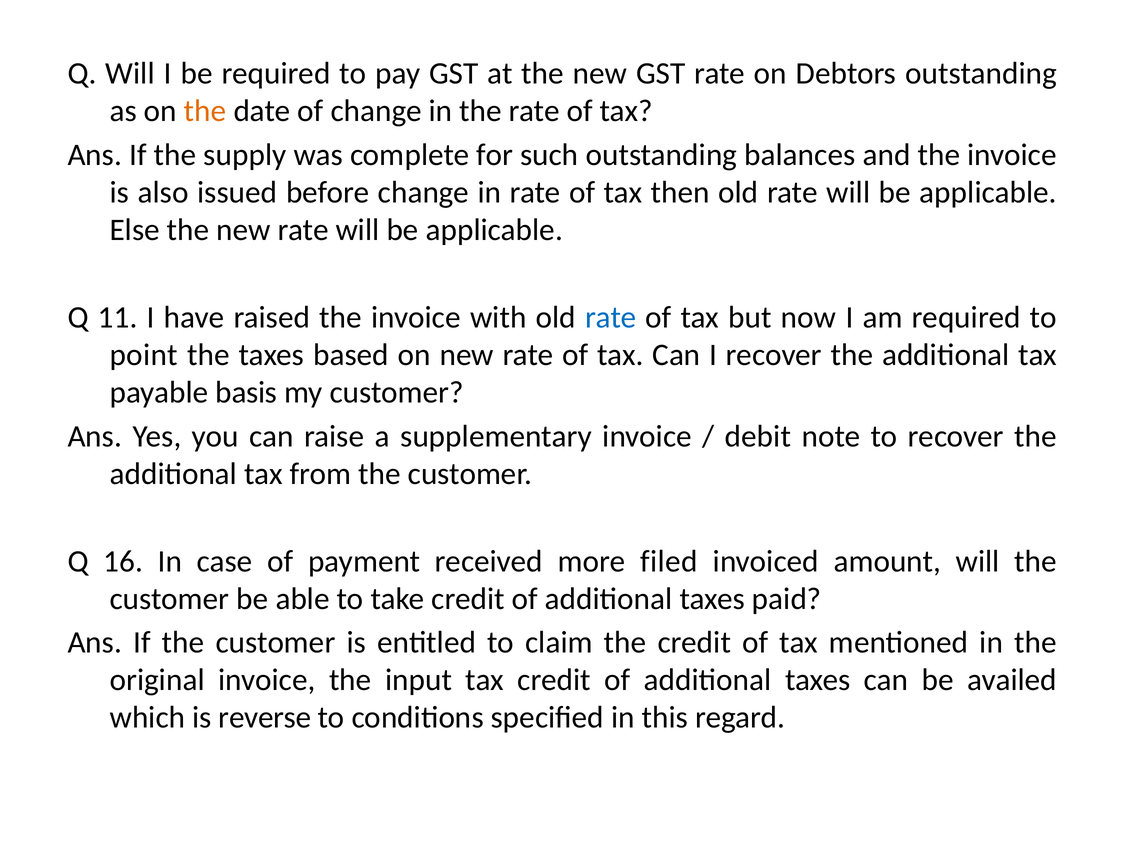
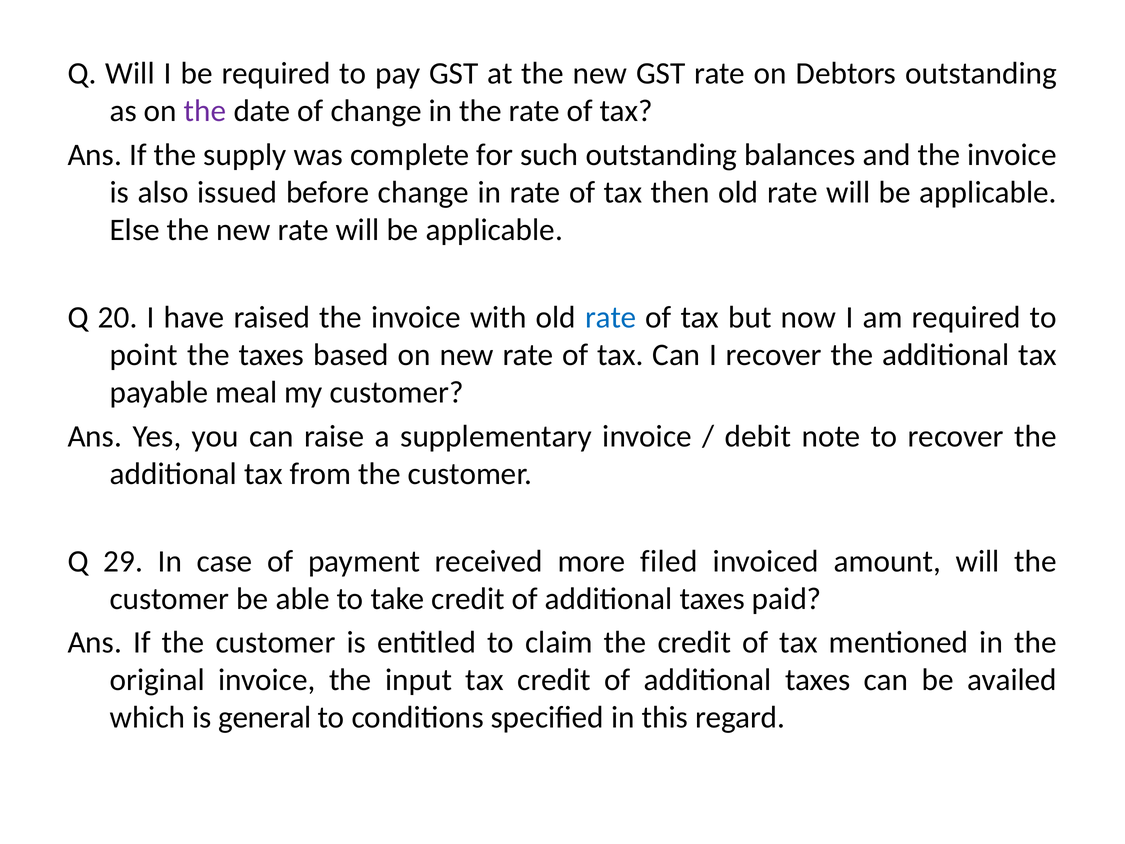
the at (205, 111) colour: orange -> purple
11: 11 -> 20
basis: basis -> meal
16: 16 -> 29
reverse: reverse -> general
